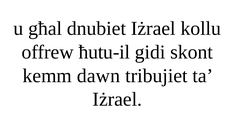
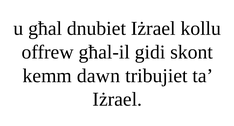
ħutu-il: ħutu-il -> għal-il
